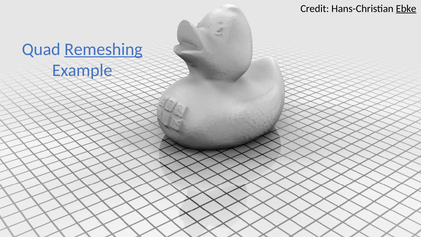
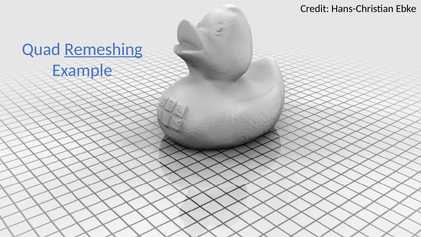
Ebke underline: present -> none
